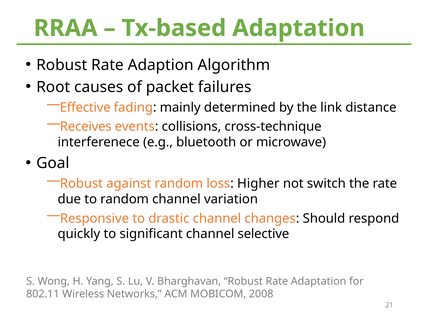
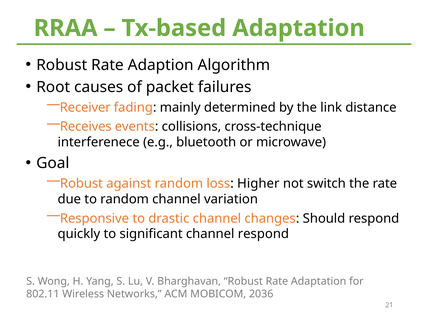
Effective: Effective -> Receiver
channel selective: selective -> respond
2008: 2008 -> 2036
